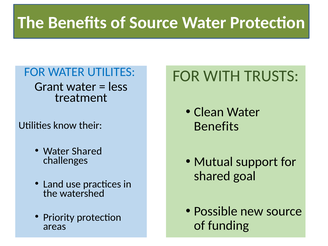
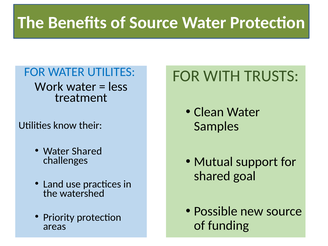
Grant: Grant -> Work
Benefits at (216, 126): Benefits -> Samples
